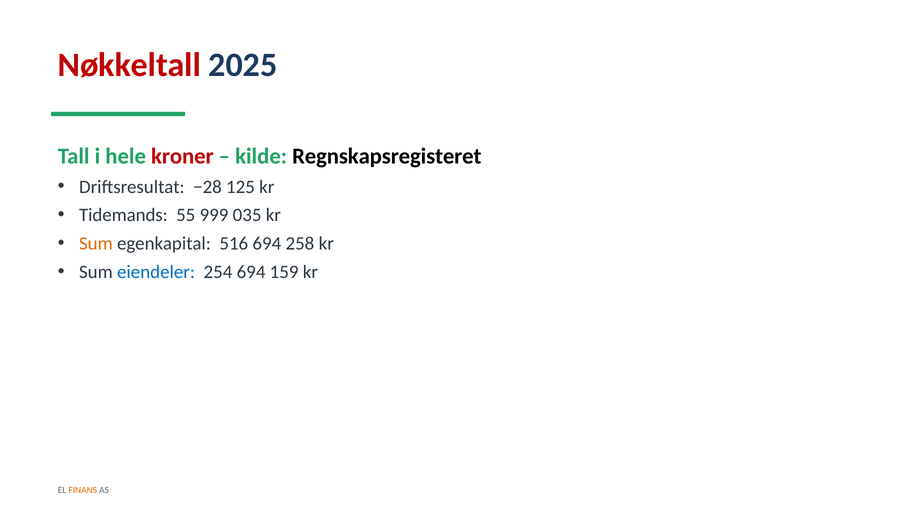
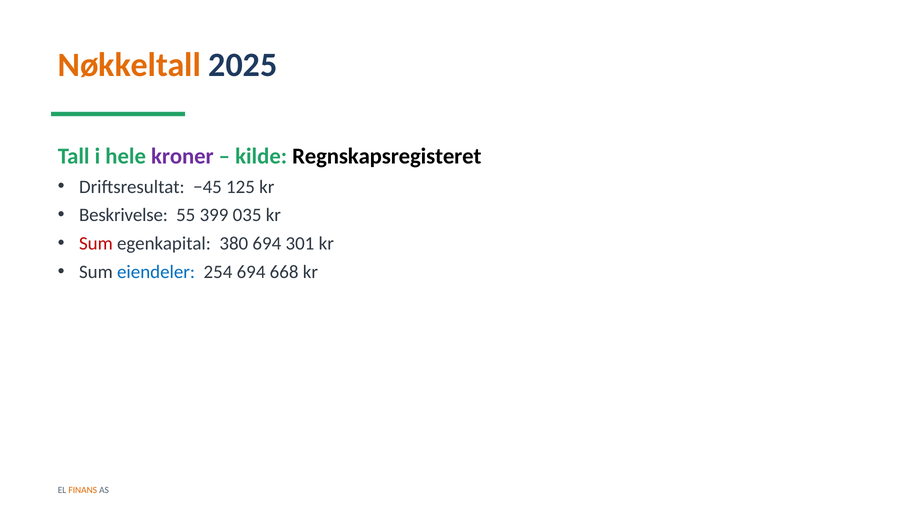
Nøkkeltall colour: red -> orange
kroner colour: red -> purple
−28: −28 -> −45
Tidemands: Tidemands -> Beskrivelse
999: 999 -> 399
Sum at (96, 243) colour: orange -> red
516: 516 -> 380
258: 258 -> 301
159: 159 -> 668
